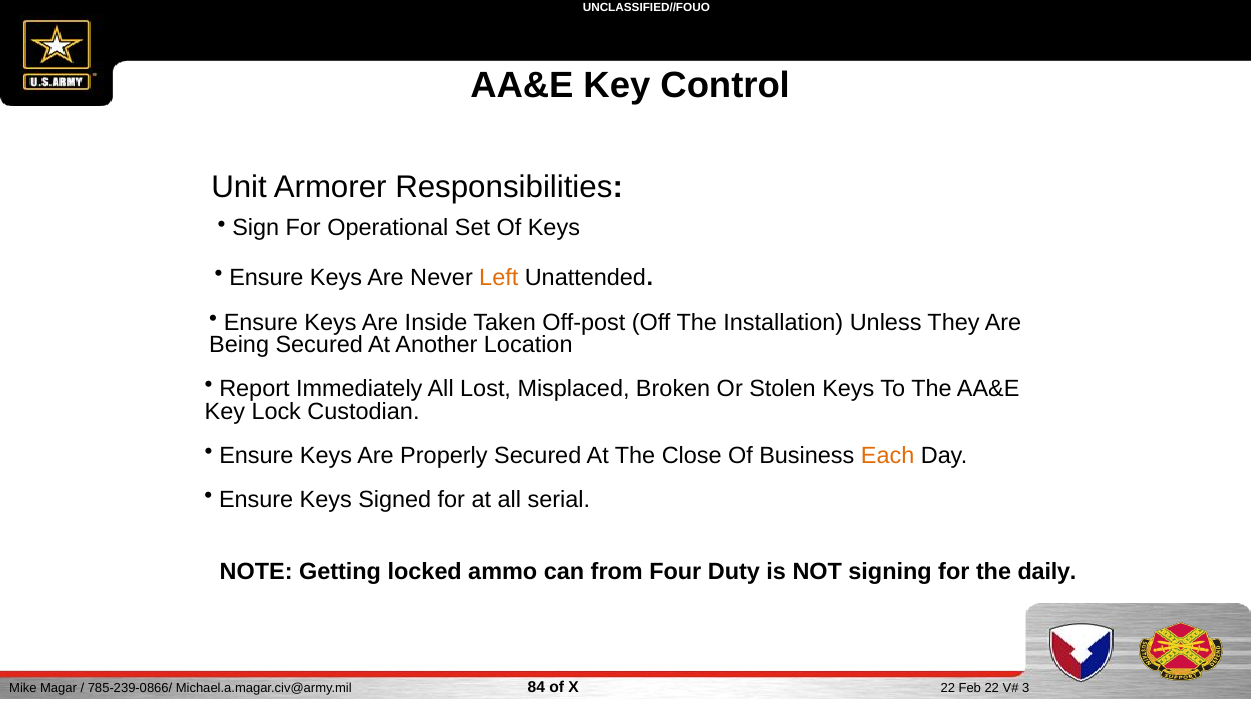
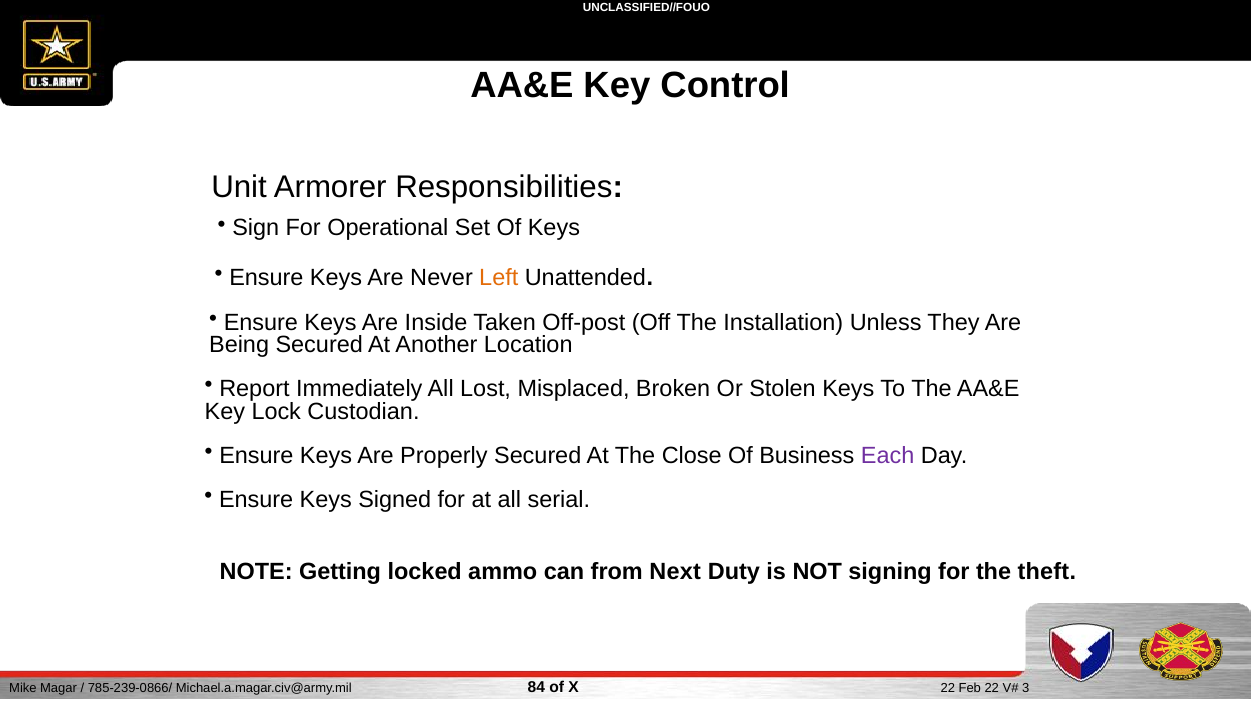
Each colour: orange -> purple
Four: Four -> Next
daily: daily -> theft
